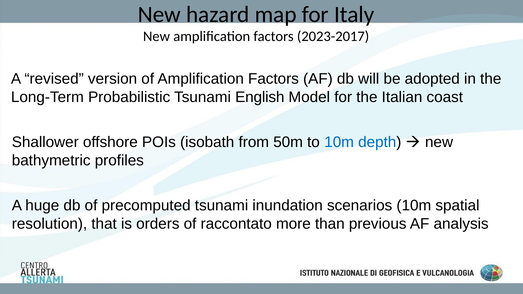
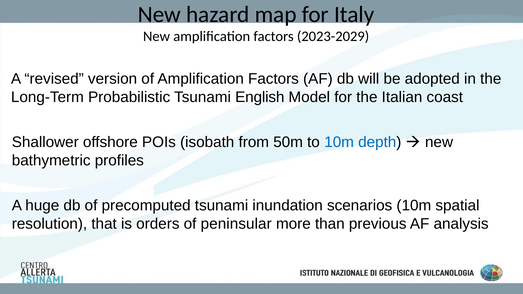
2023-2017: 2023-2017 -> 2023-2029
raccontato: raccontato -> peninsular
